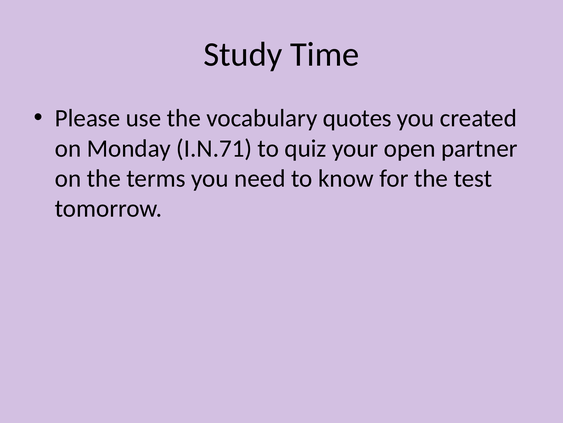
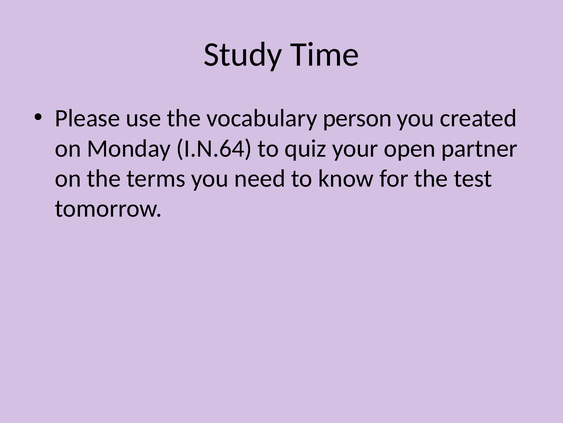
quotes: quotes -> person
I.N.71: I.N.71 -> I.N.64
